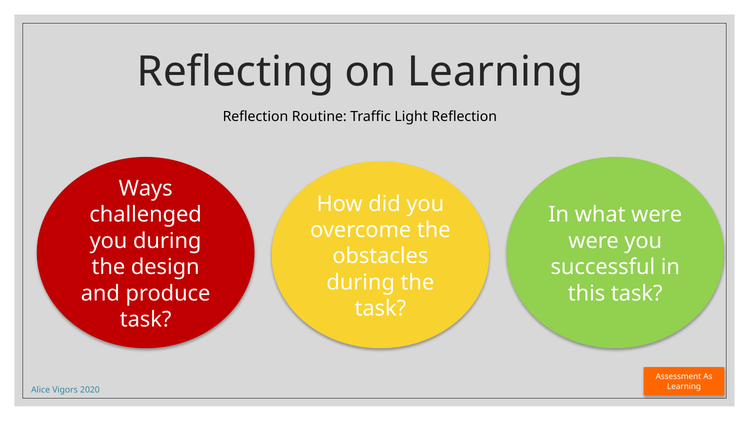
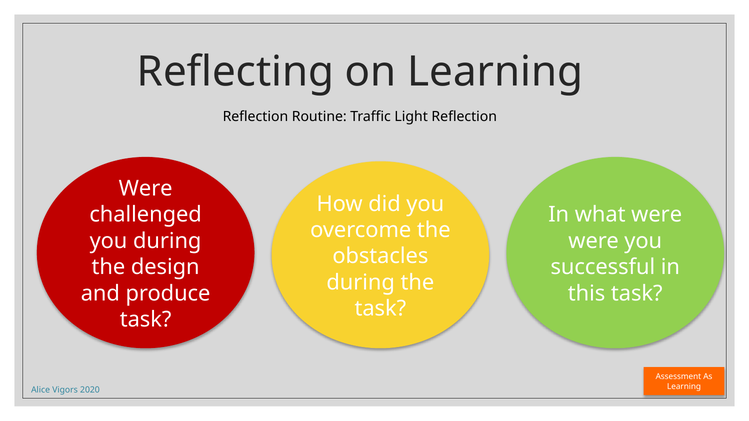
Ways at (146, 189): Ways -> Were
